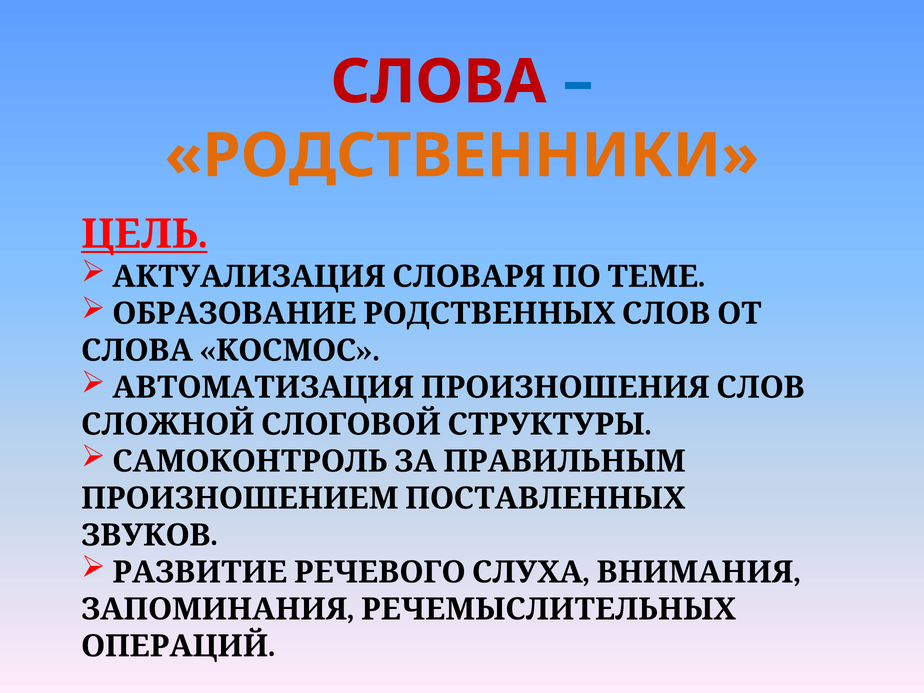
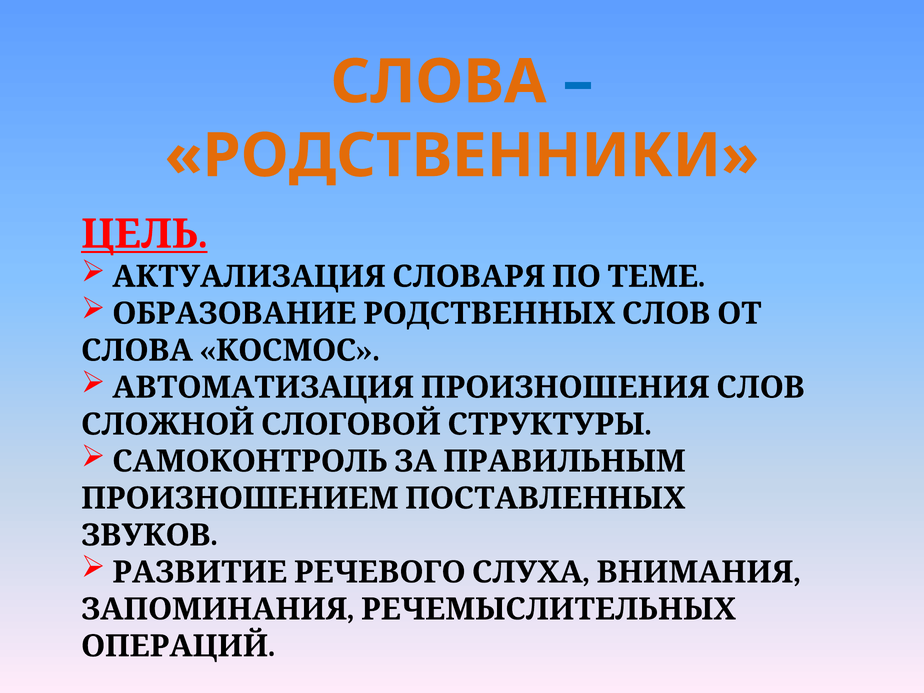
СЛОВА at (439, 82) colour: red -> orange
